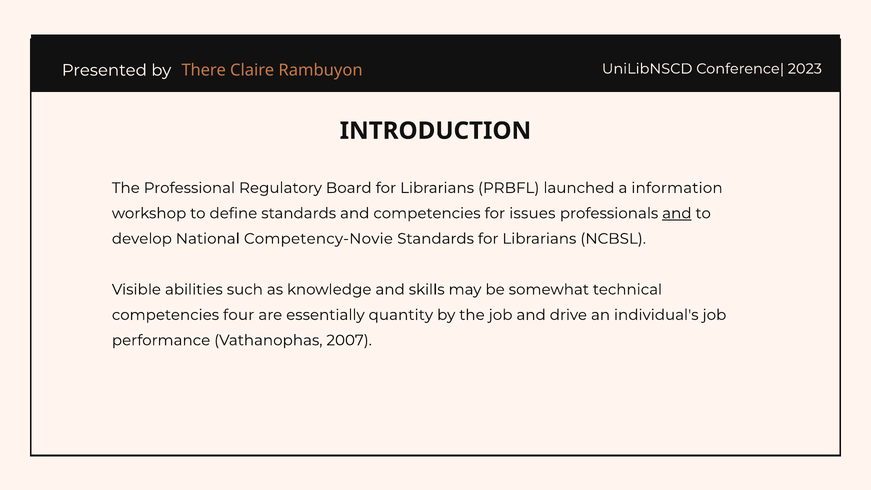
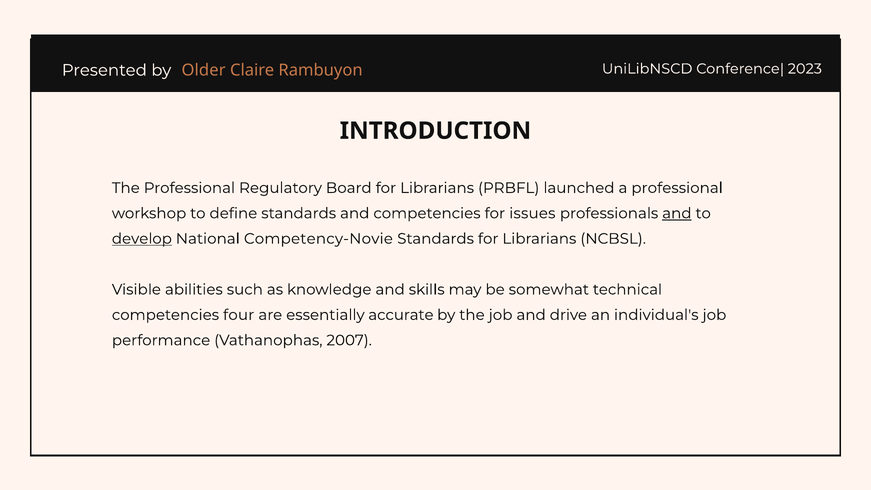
There: There -> Older
a information: information -> professional
develop underline: none -> present
quantity: quantity -> accurate
